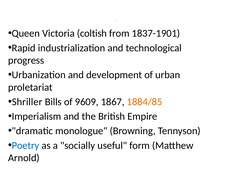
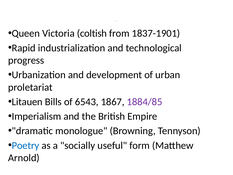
Shriller: Shriller -> Litauen
9609: 9609 -> 6543
1884/85 colour: orange -> purple
